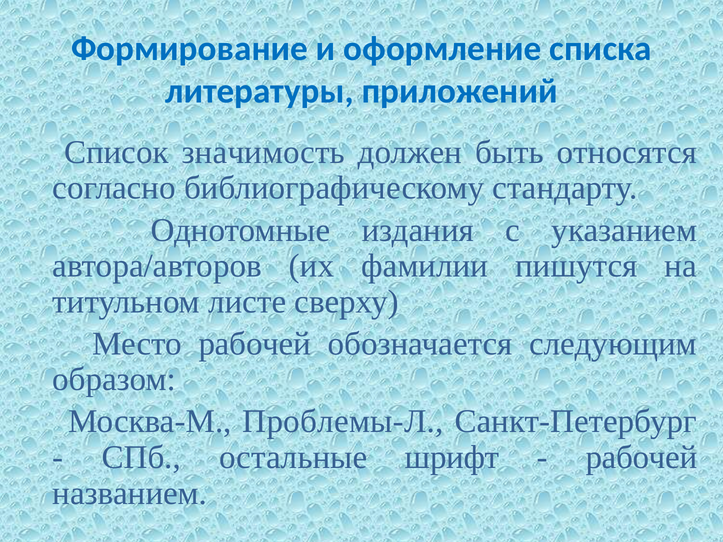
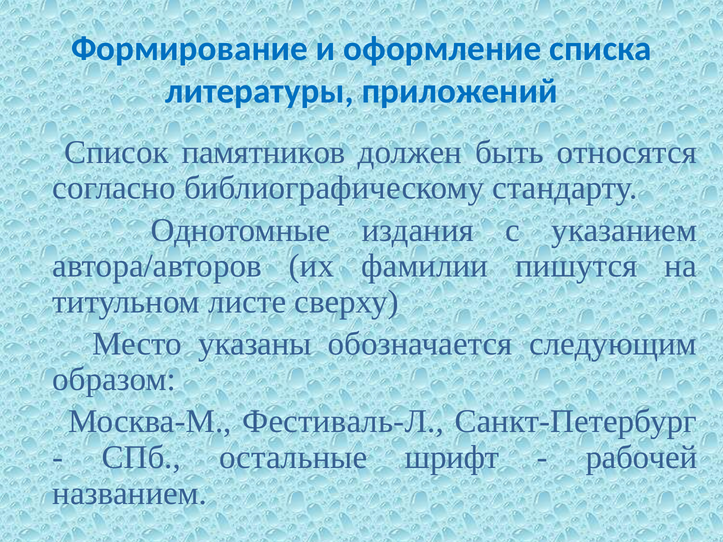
значимость: значимость -> памятников
Место рабочей: рабочей -> указаны
Проблемы-Л: Проблемы-Л -> Фестиваль-Л
